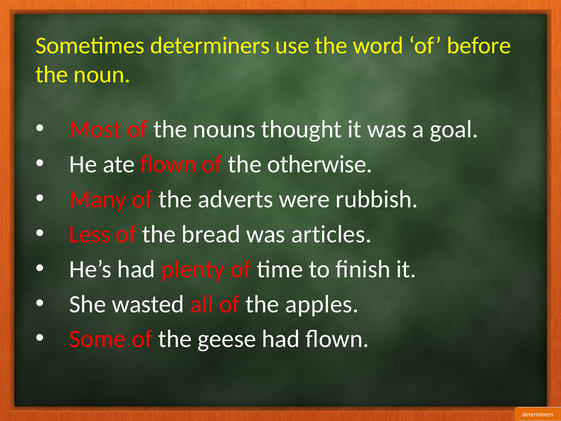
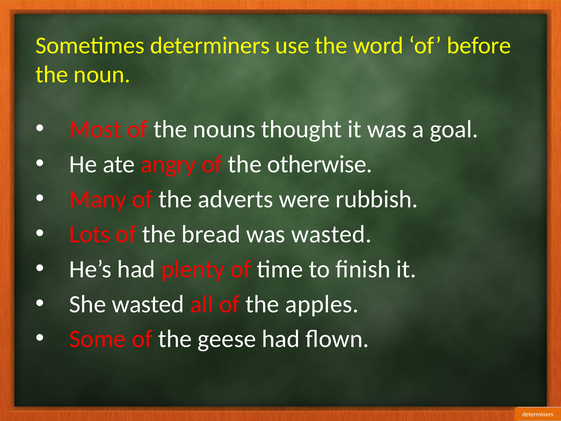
ate flown: flown -> angry
Less: Less -> Lots
was articles: articles -> wasted
